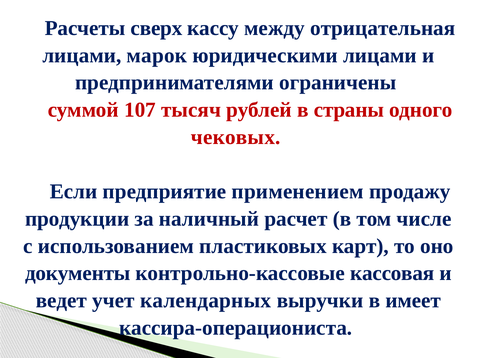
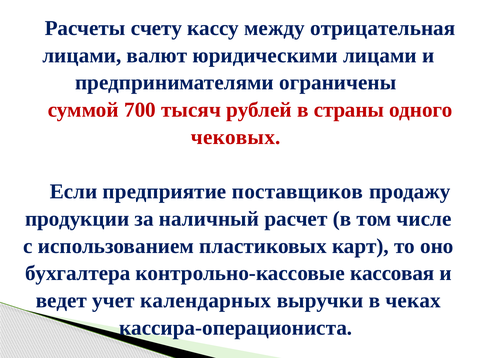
сверх: сверх -> счету
марок: марок -> валют
107: 107 -> 700
применением: применением -> поставщиков
документы: документы -> бухгалтера
имеет: имеет -> чеках
